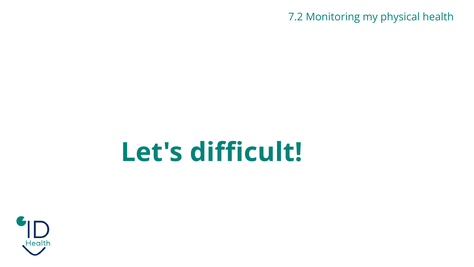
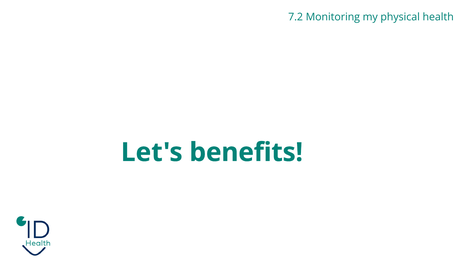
difficult: difficult -> benefits
